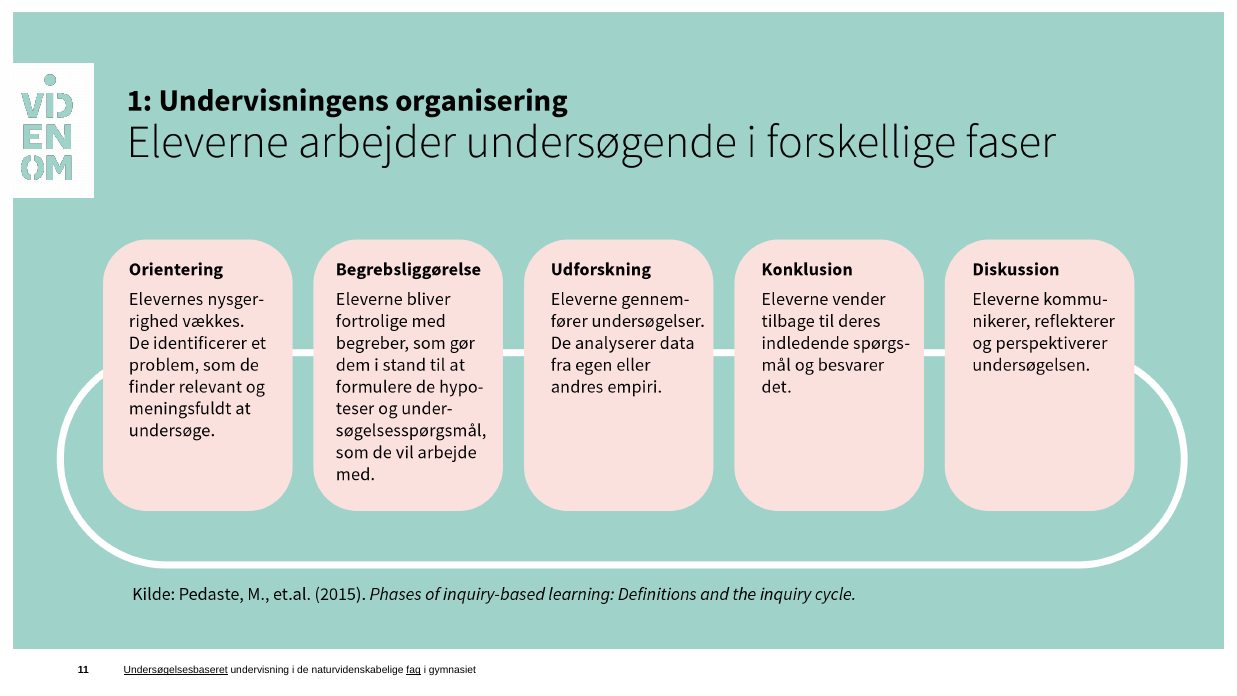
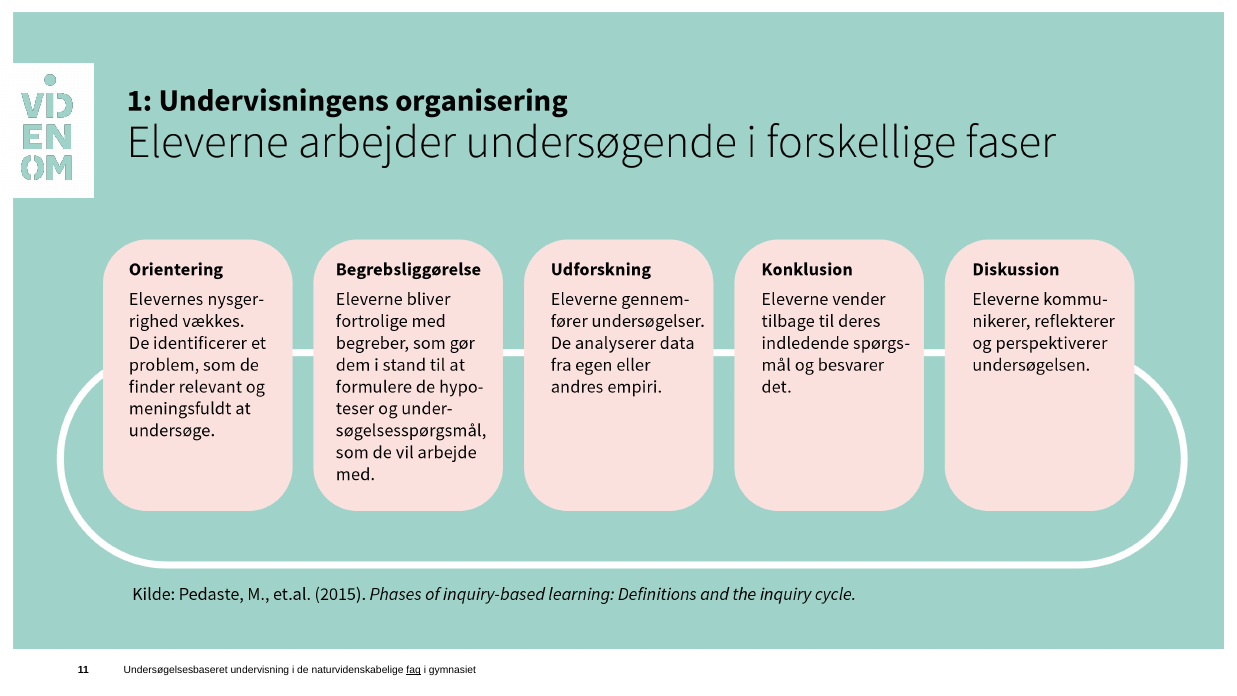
Undersøgelsesbaseret underline: present -> none
